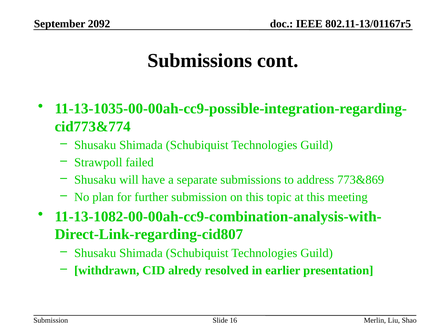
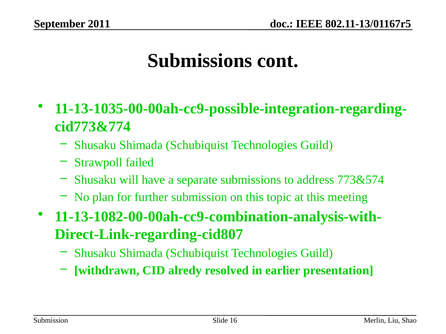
2092: 2092 -> 2011
773&869: 773&869 -> 773&574
